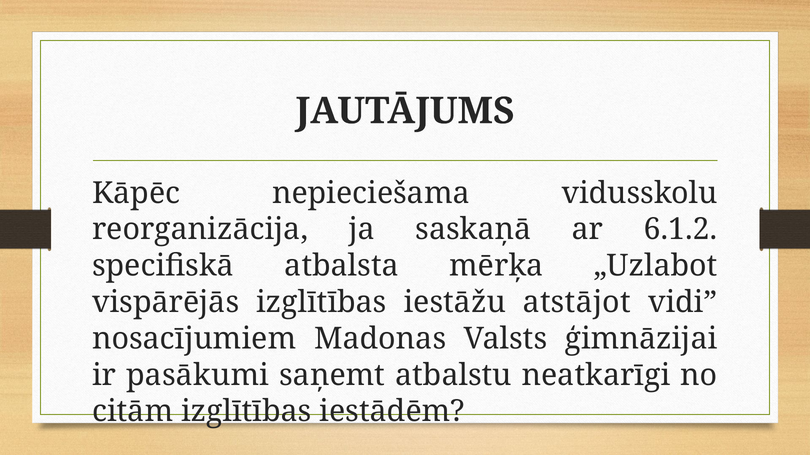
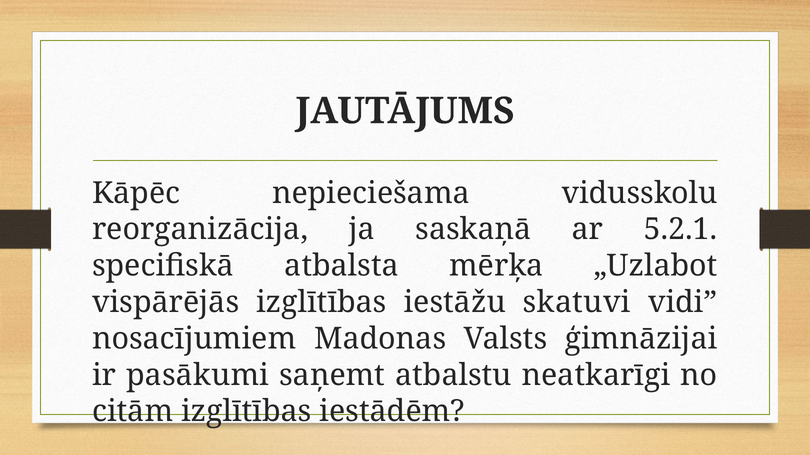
6.1.2: 6.1.2 -> 5.2.1
atstājot: atstājot -> skatuvi
